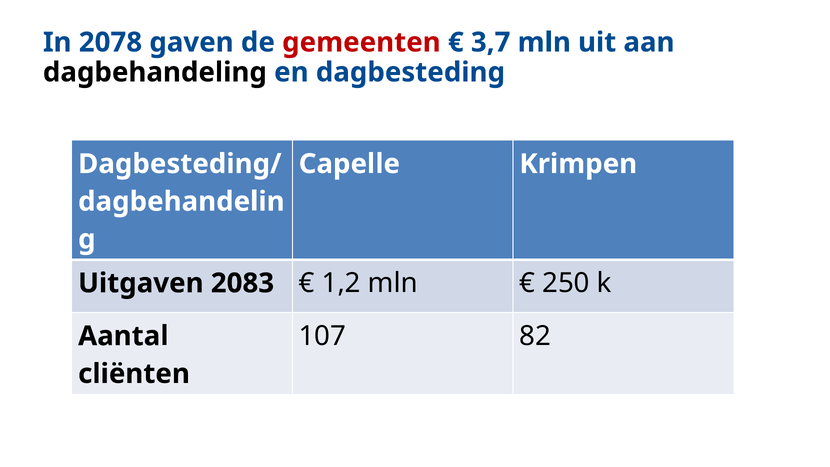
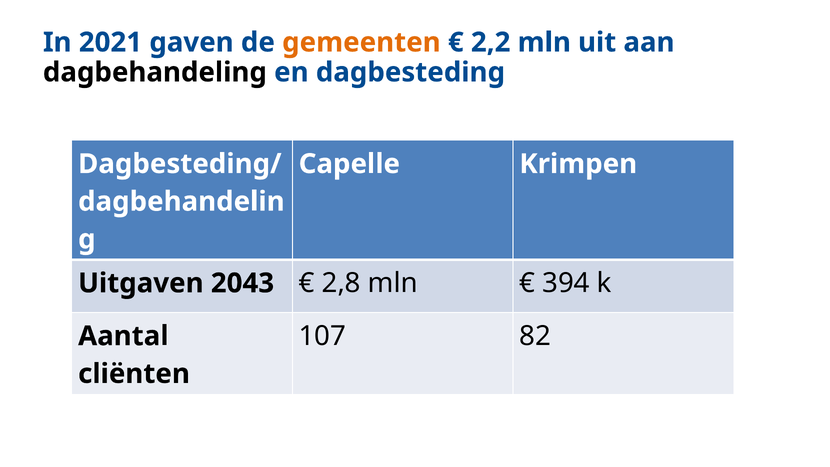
2078: 2078 -> 2021
gemeenten colour: red -> orange
3,7: 3,7 -> 2,2
2083: 2083 -> 2043
1,2: 1,2 -> 2,8
250: 250 -> 394
